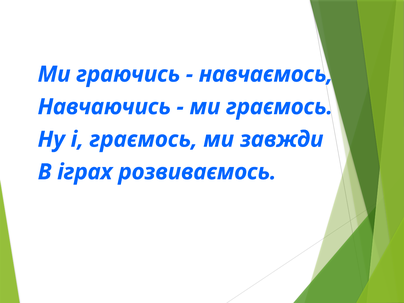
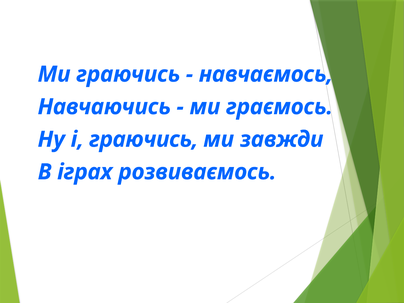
і граємось: граємось -> граючись
